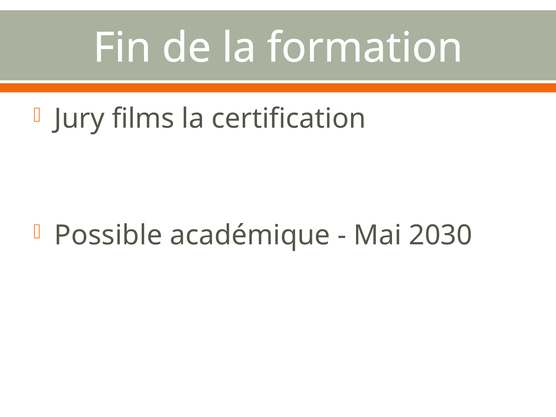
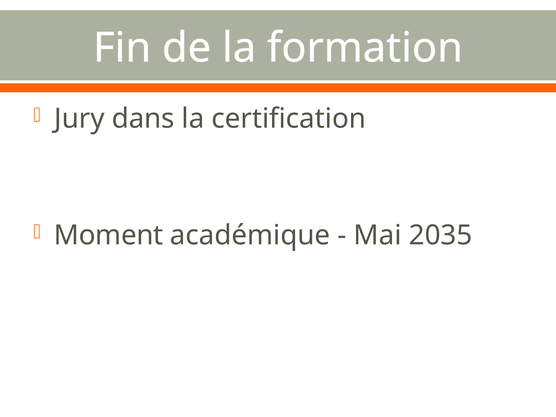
films: films -> dans
Possible: Possible -> Moment
2030: 2030 -> 2035
